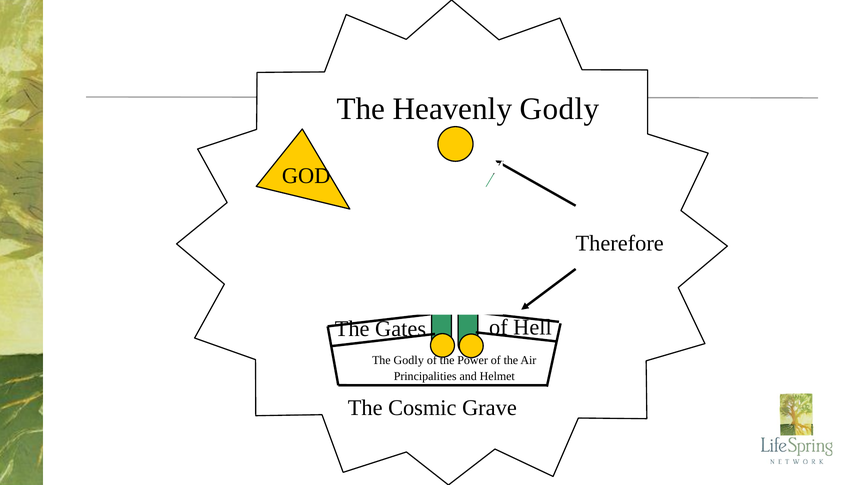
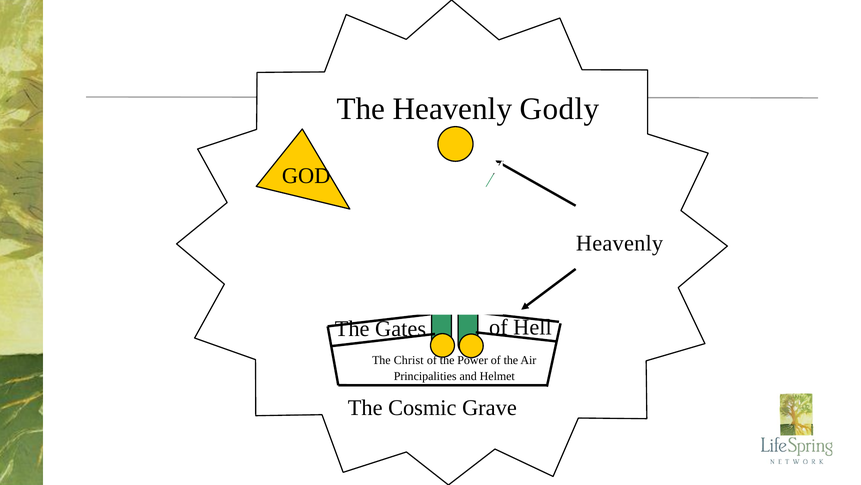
Therefore at (620, 243): Therefore -> Heavenly
The Godly: Godly -> Christ
